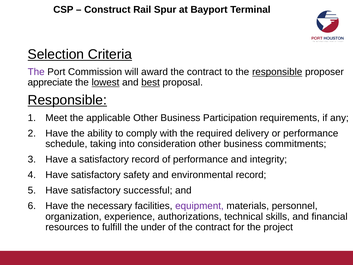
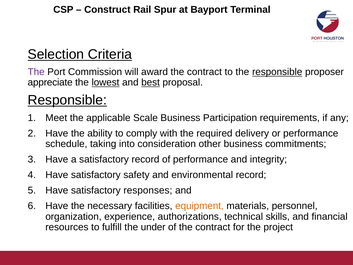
applicable Other: Other -> Scale
successful: successful -> responses
equipment colour: purple -> orange
